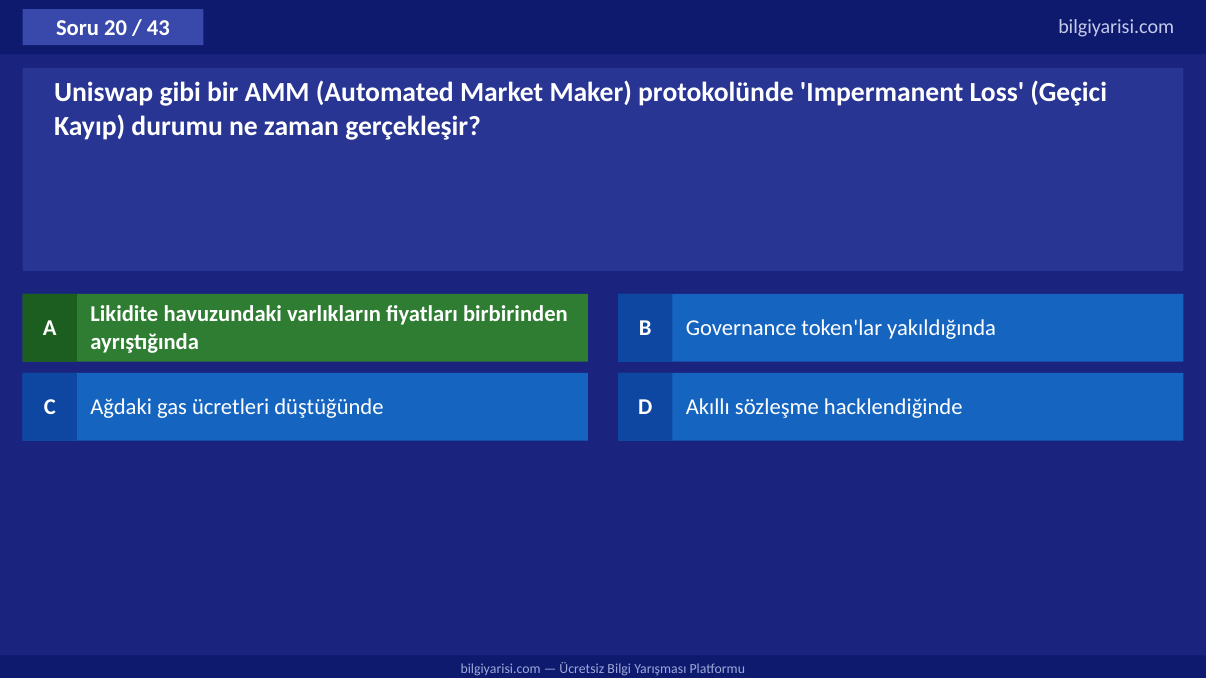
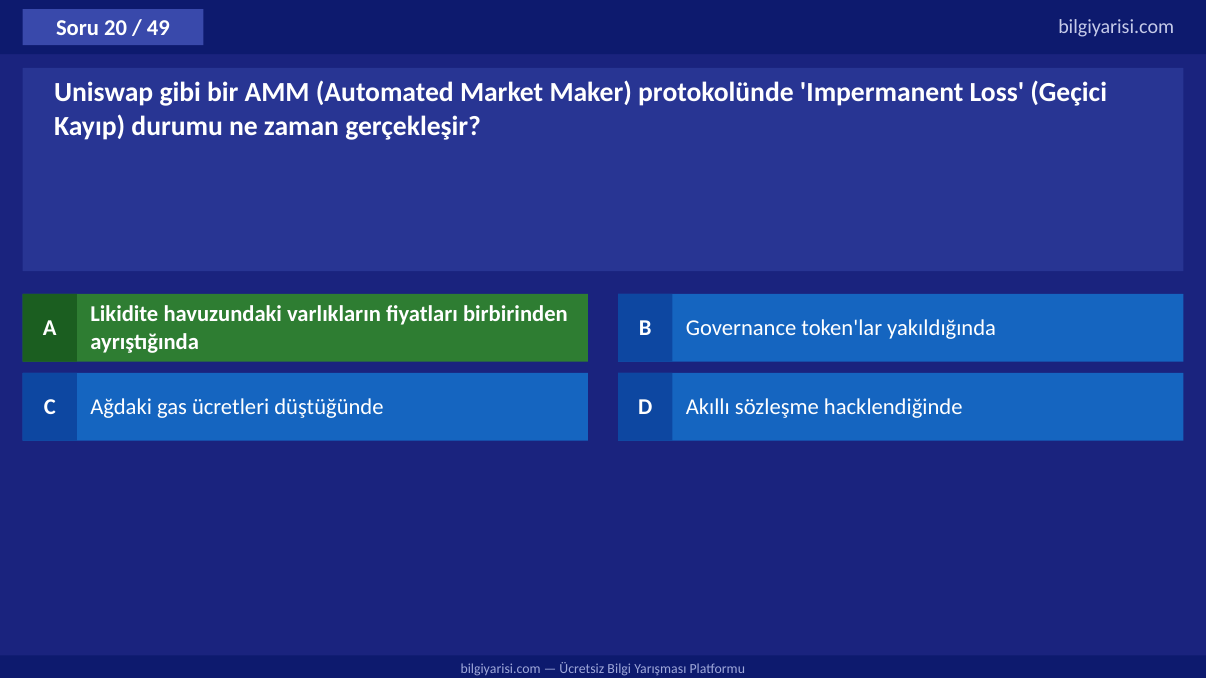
43: 43 -> 49
